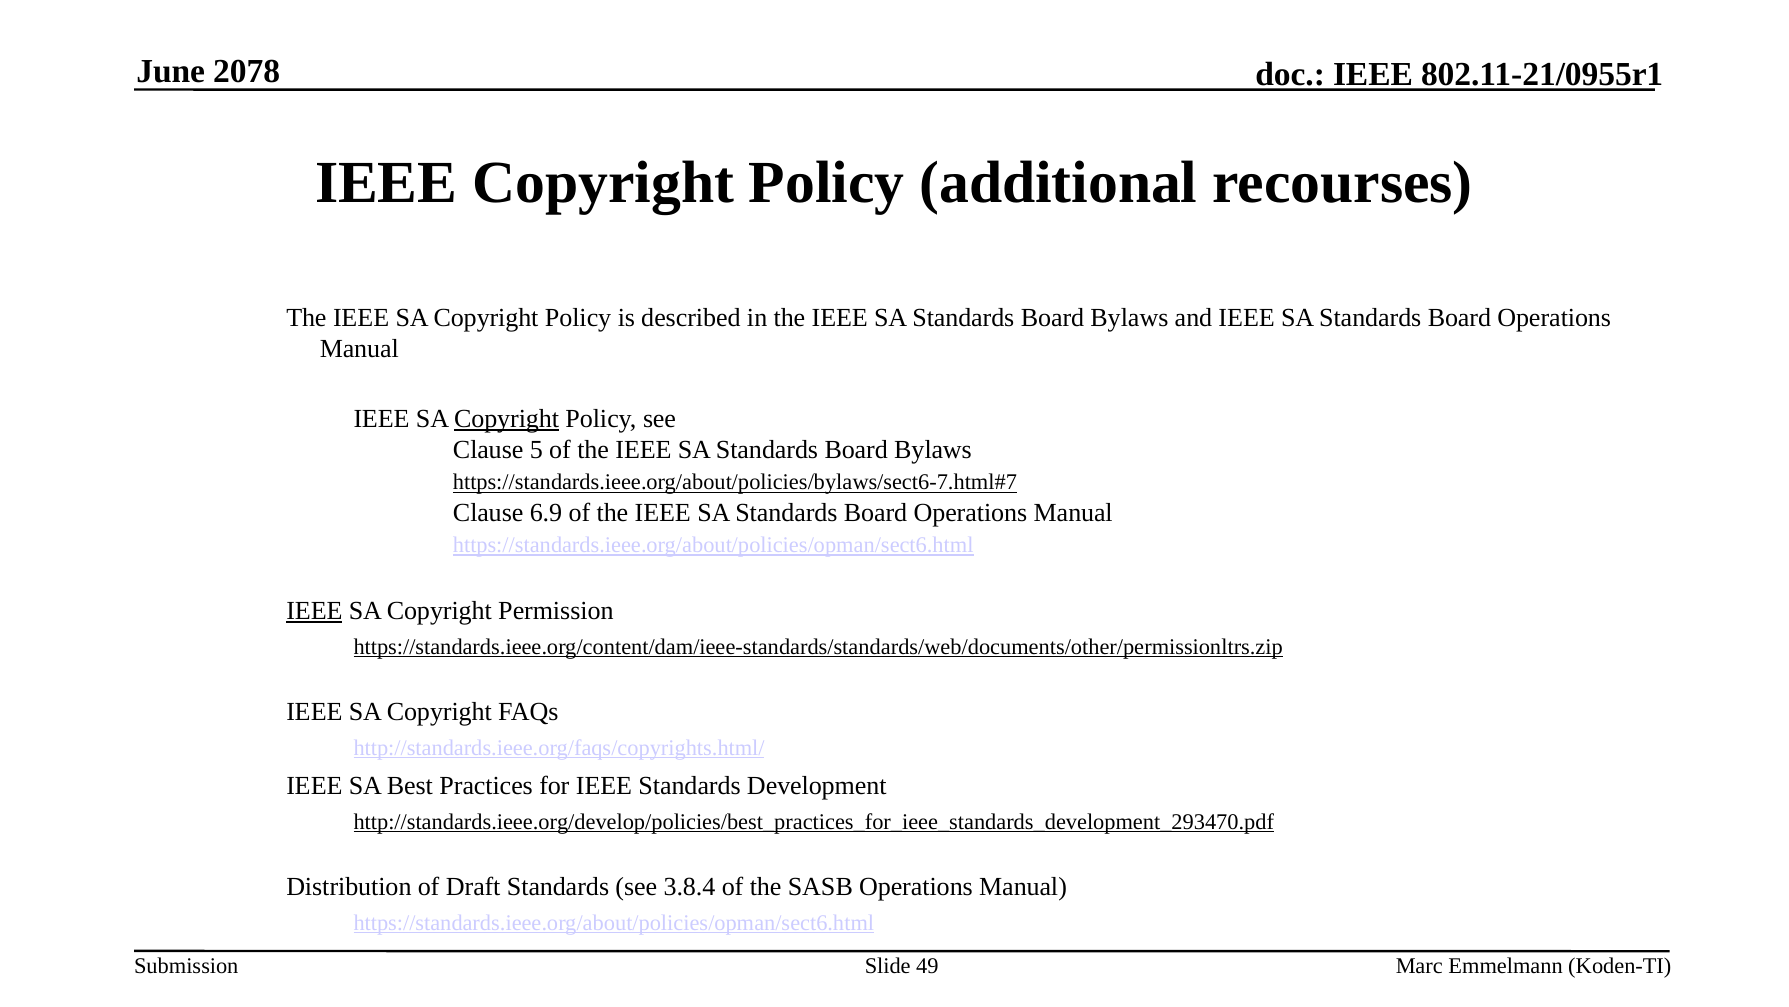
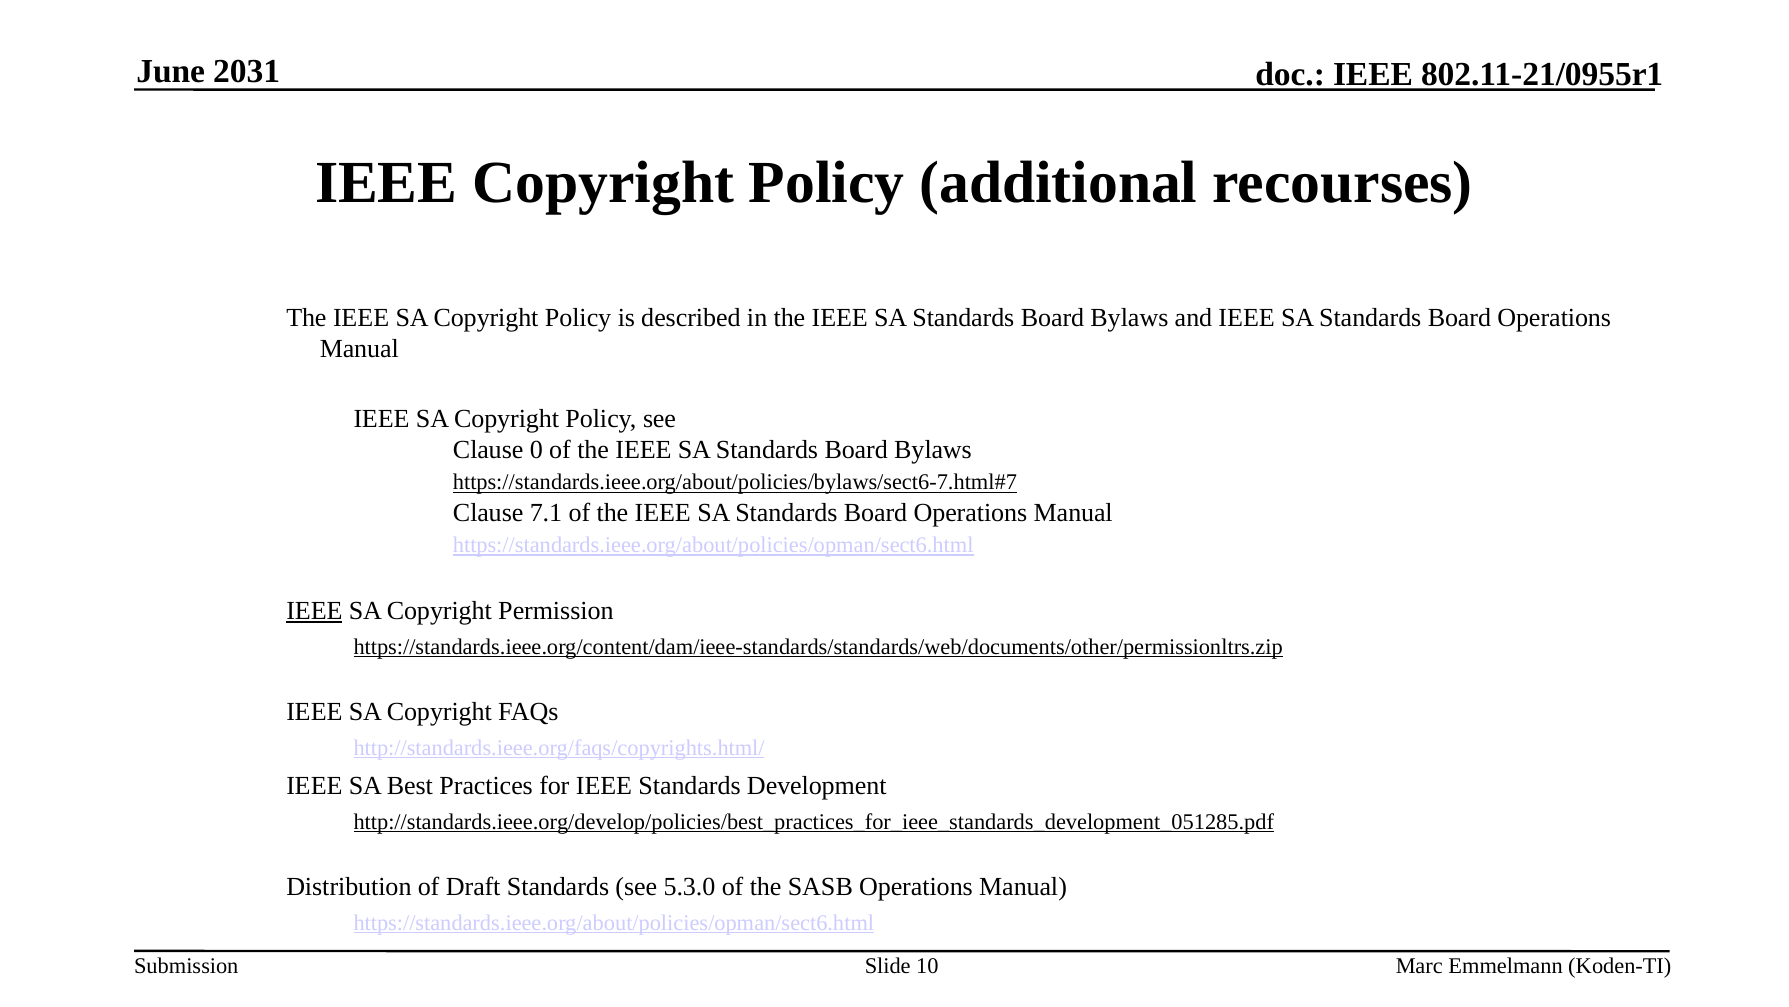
2078: 2078 -> 2031
Copyright at (507, 419) underline: present -> none
5: 5 -> 0
6.9: 6.9 -> 7.1
http://standards.ieee.org/develop/policies/best_practices_for_ieee_standards_development_293470.pdf: http://standards.ieee.org/develop/policies/best_practices_for_ieee_standards_development_293470.pdf -> http://standards.ieee.org/develop/policies/best_practices_for_ieee_standards_development_051285.pdf
3.8.4: 3.8.4 -> 5.3.0
49: 49 -> 10
